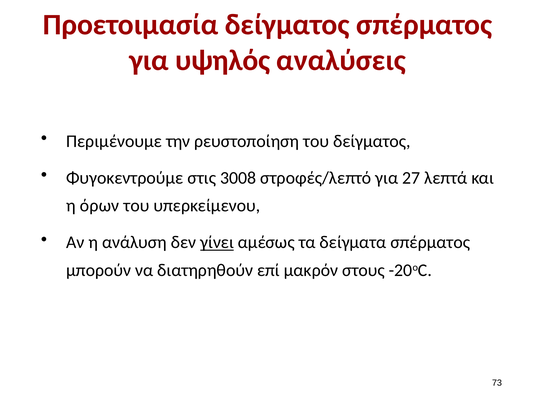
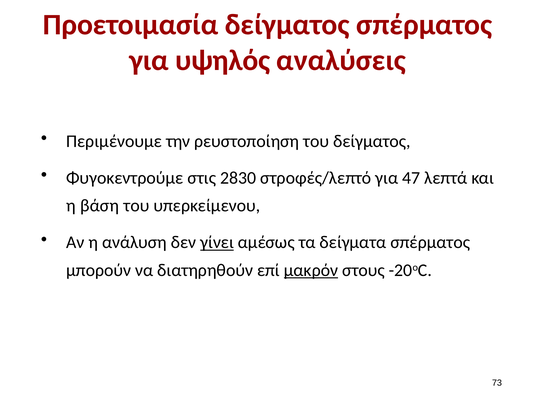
3008: 3008 -> 2830
27: 27 -> 47
όρων: όρων -> βάση
μακρόν underline: none -> present
